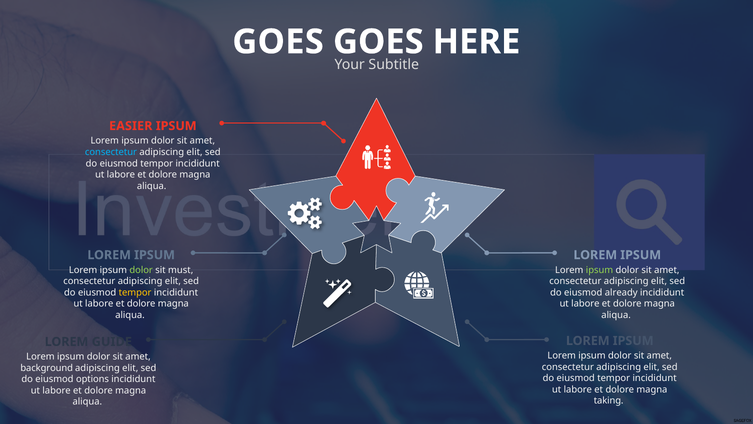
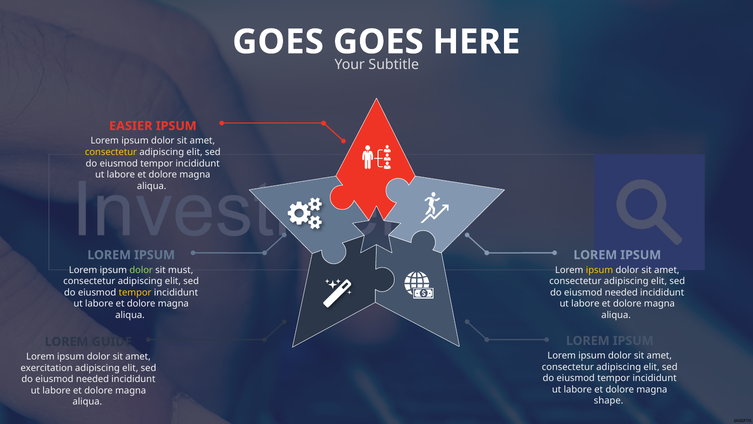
consectetur at (111, 152) colour: light blue -> yellow
ipsum at (599, 270) colour: light green -> yellow
already at (621, 292): already -> needed
background: background -> exercitation
options at (92, 379): options -> needed
taking: taking -> shape
